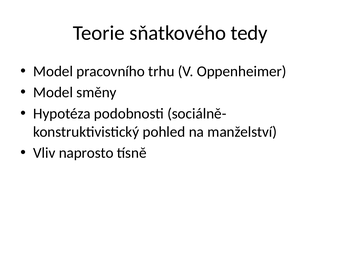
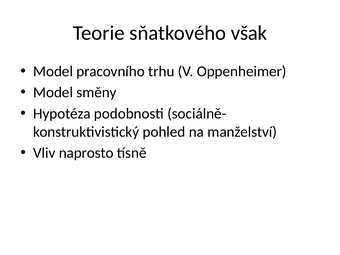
tedy: tedy -> však
